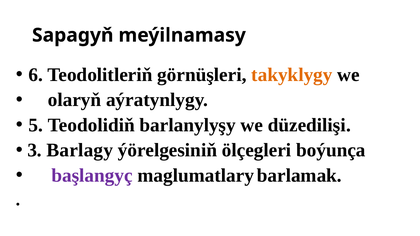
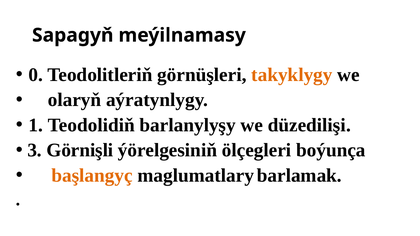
6: 6 -> 0
5: 5 -> 1
Barlagy: Barlagy -> Görnişli
başlangyç colour: purple -> orange
